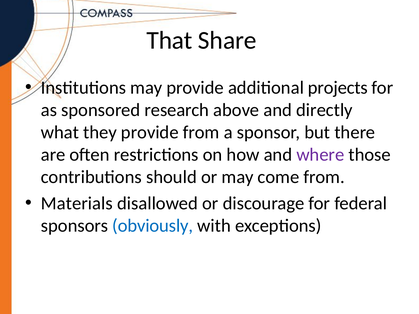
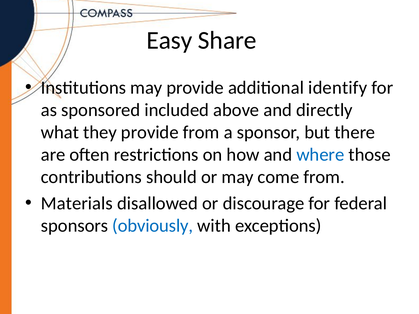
That: That -> Easy
projects: projects -> identify
research: research -> included
where colour: purple -> blue
